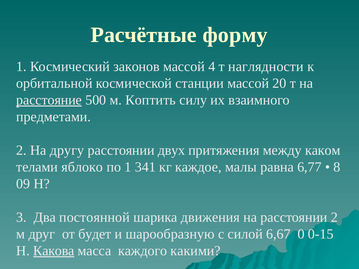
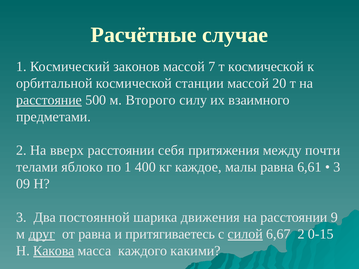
форму: форму -> случае
4: 4 -> 7
т наглядности: наглядности -> космической
Коптить: Коптить -> Второго
другу: другу -> вверх
двух: двух -> себя
каком: каком -> почти
341: 341 -> 400
6,77: 6,77 -> 6,61
8 at (337, 167): 8 -> 3
расстоянии 2: 2 -> 9
друг underline: none -> present
от будет: будет -> равна
шарообразную: шарообразную -> притягиваетесь
силой underline: none -> present
6,67 0: 0 -> 2
